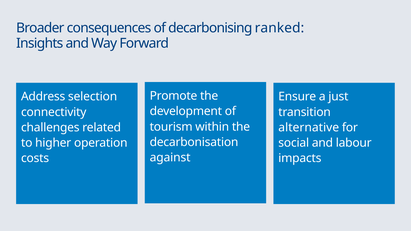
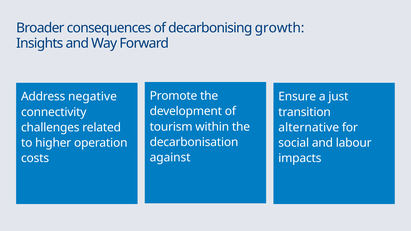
ranked: ranked -> growth
selection: selection -> negative
